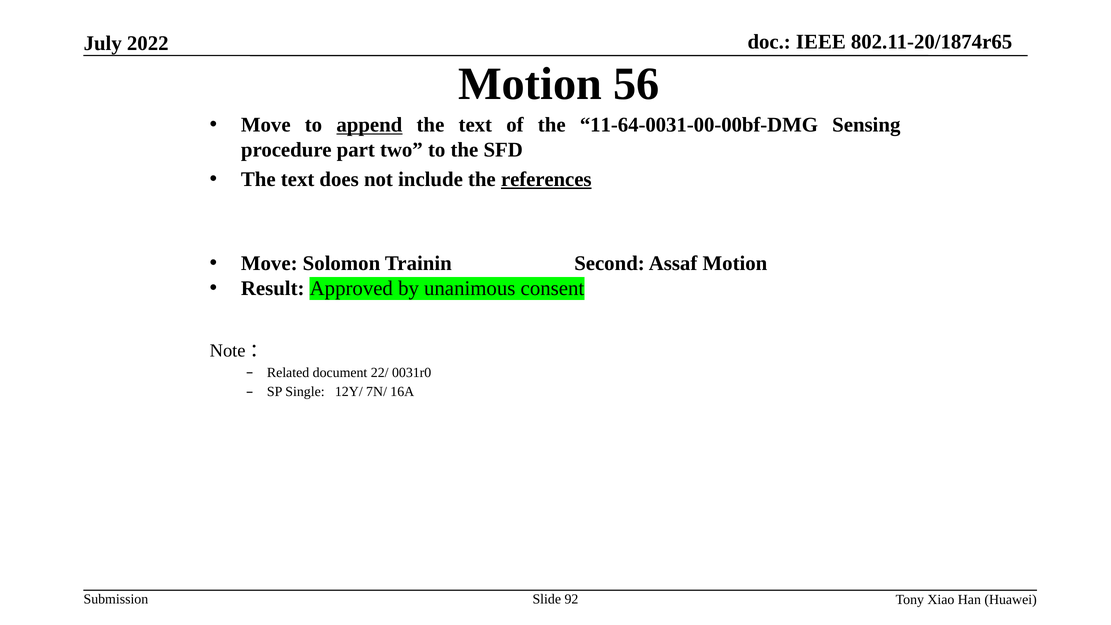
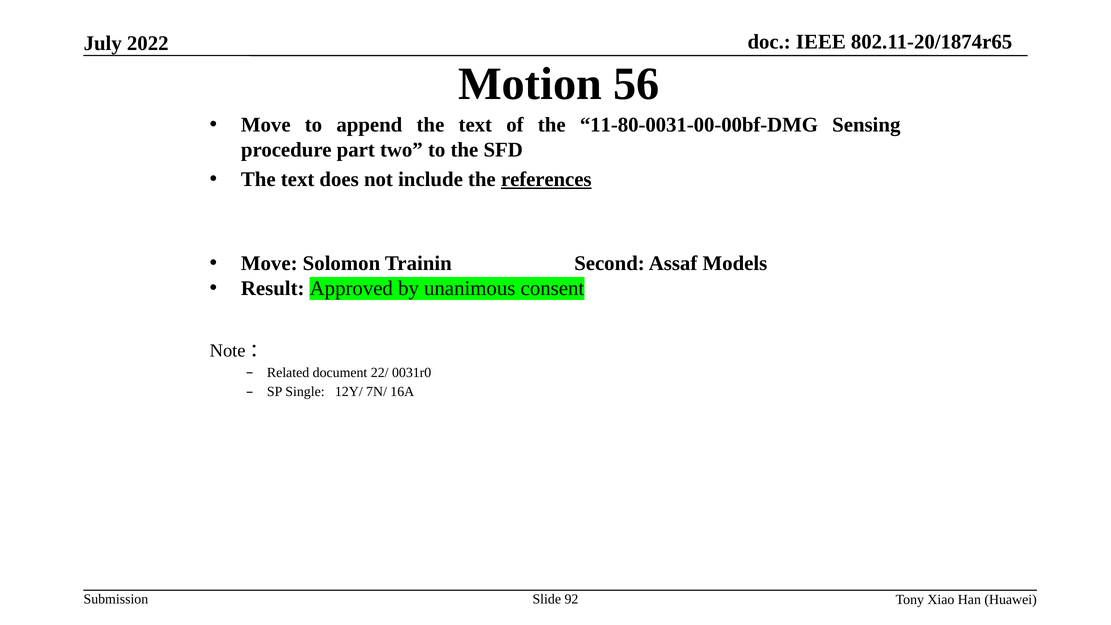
append underline: present -> none
11-64-0031-00-00bf-DMG: 11-64-0031-00-00bf-DMG -> 11-80-0031-00-00bf-DMG
Assaf Motion: Motion -> Models
